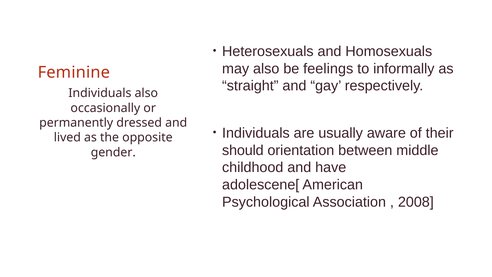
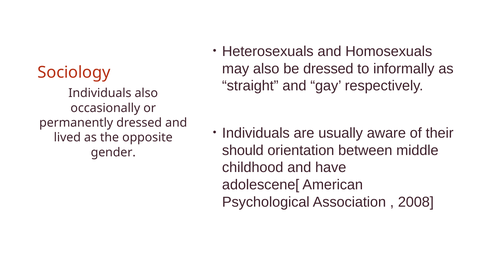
be feelings: feelings -> dressed
Feminine: Feminine -> Sociology
